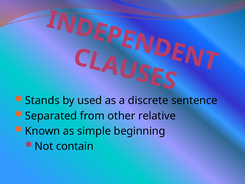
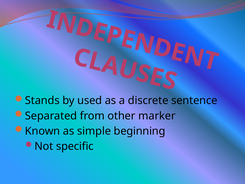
relative: relative -> marker
contain: contain -> specific
